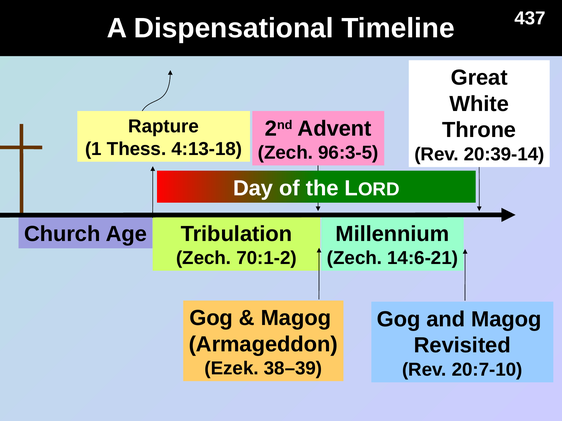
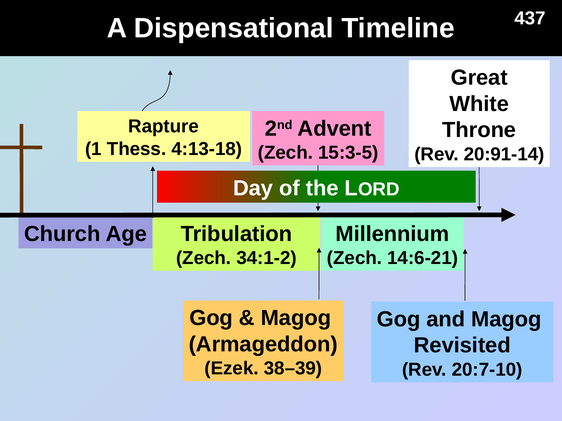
96:3-5: 96:3-5 -> 15:3-5
20:39-14: 20:39-14 -> 20:91-14
70:1-2: 70:1-2 -> 34:1-2
